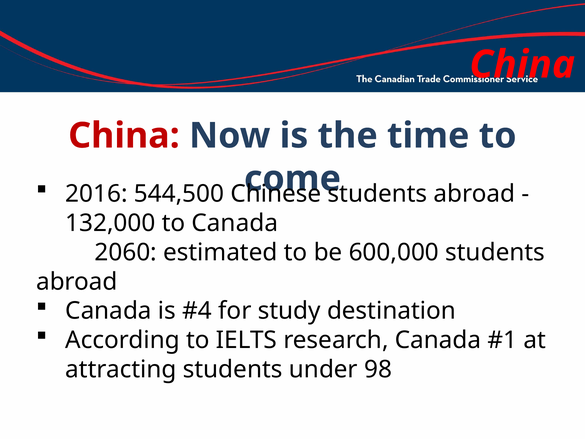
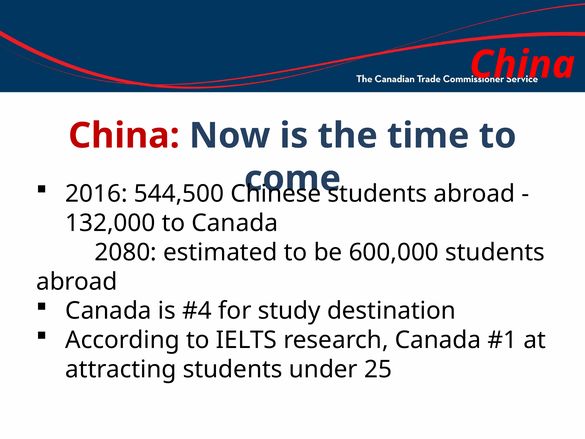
2060: 2060 -> 2080
98: 98 -> 25
